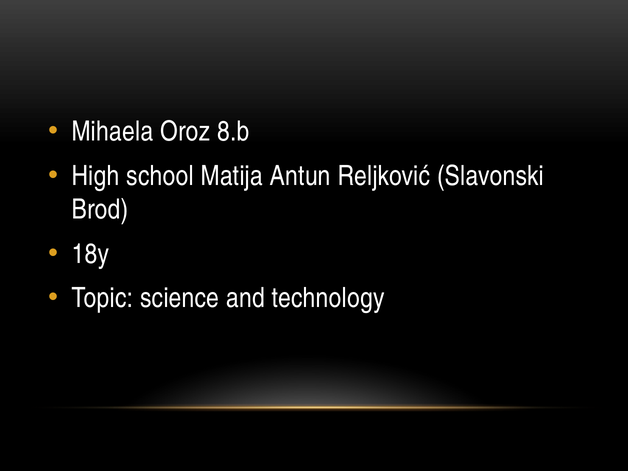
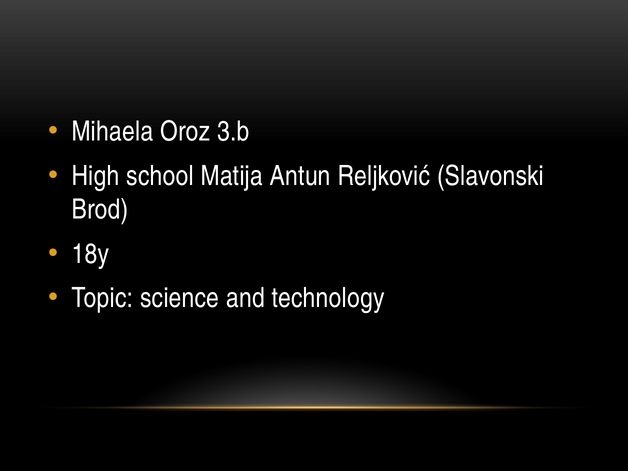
8.b: 8.b -> 3.b
